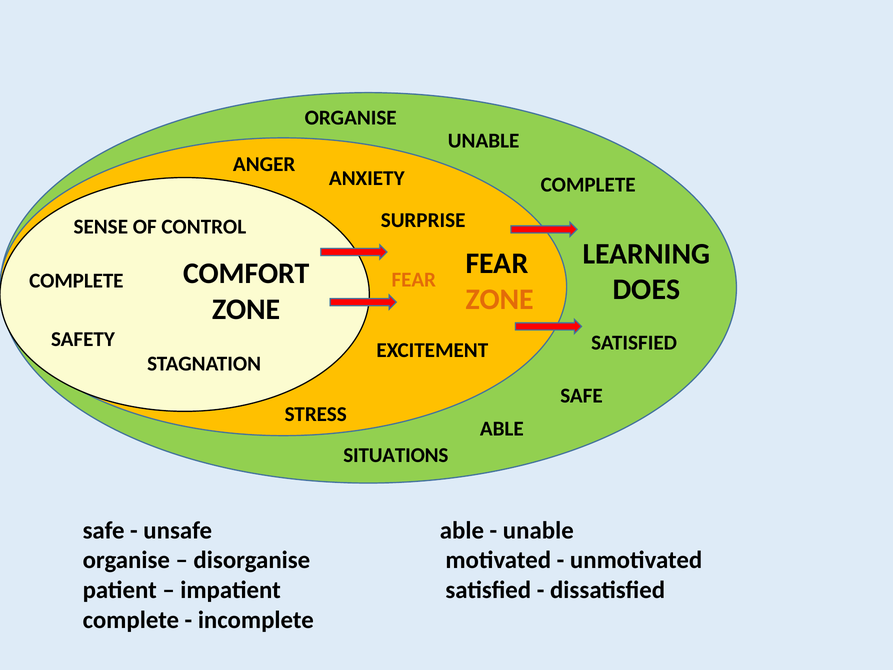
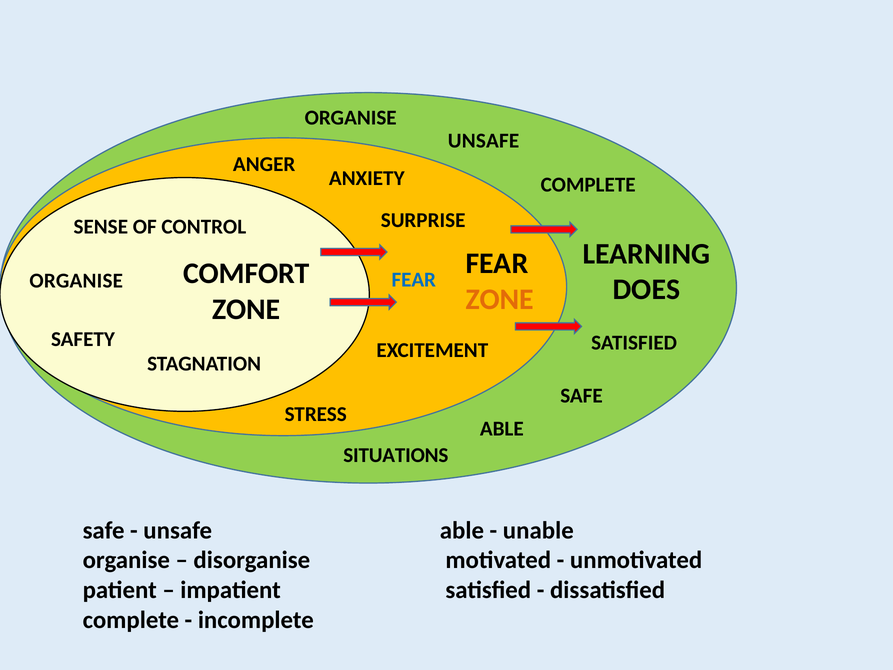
UNABLE at (484, 141): UNABLE -> UNSAFE
FEAR at (414, 280) colour: orange -> blue
COMPLETE at (76, 281): COMPLETE -> ORGANISE
